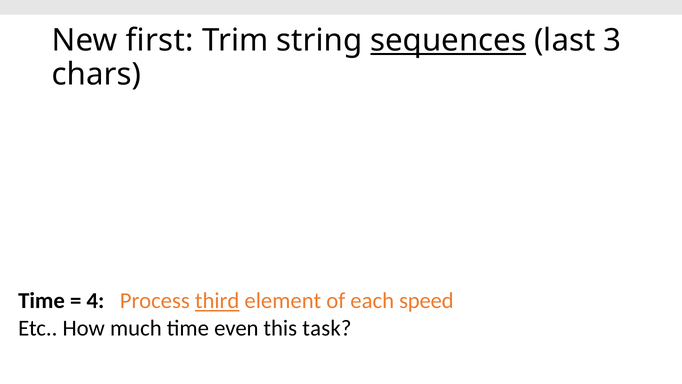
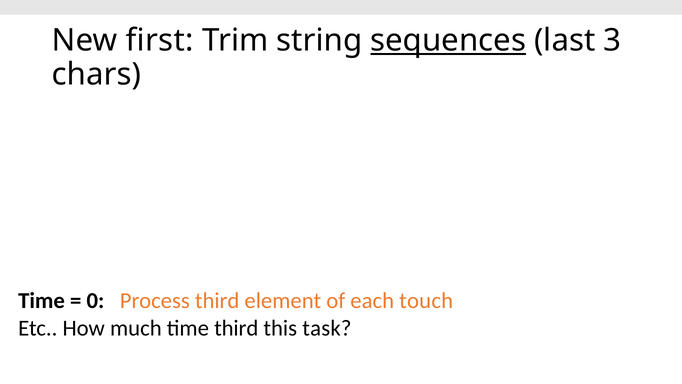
4: 4 -> 0
third at (217, 301) underline: present -> none
speed: speed -> touch
time even: even -> third
